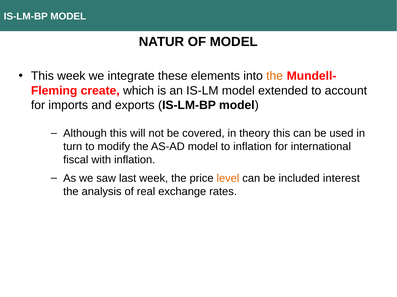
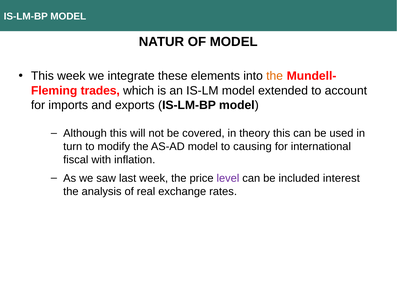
create: create -> trades
to inflation: inflation -> causing
level colour: orange -> purple
